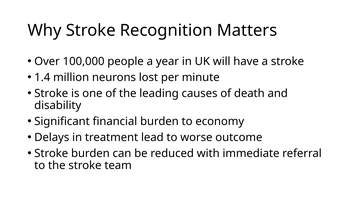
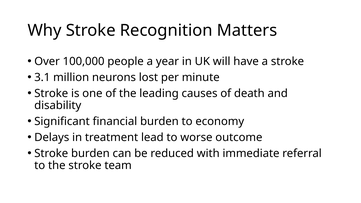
1.4: 1.4 -> 3.1
